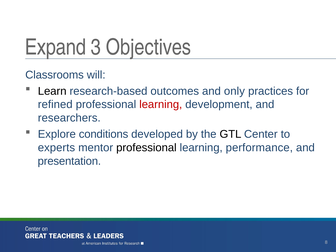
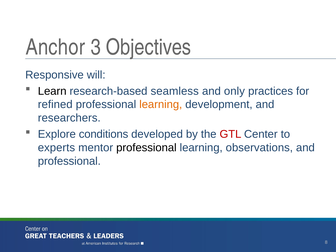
Expand: Expand -> Anchor
Classrooms: Classrooms -> Responsive
outcomes: outcomes -> seamless
learning at (161, 105) colour: red -> orange
GTL colour: black -> red
performance: performance -> observations
presentation at (69, 161): presentation -> professional
